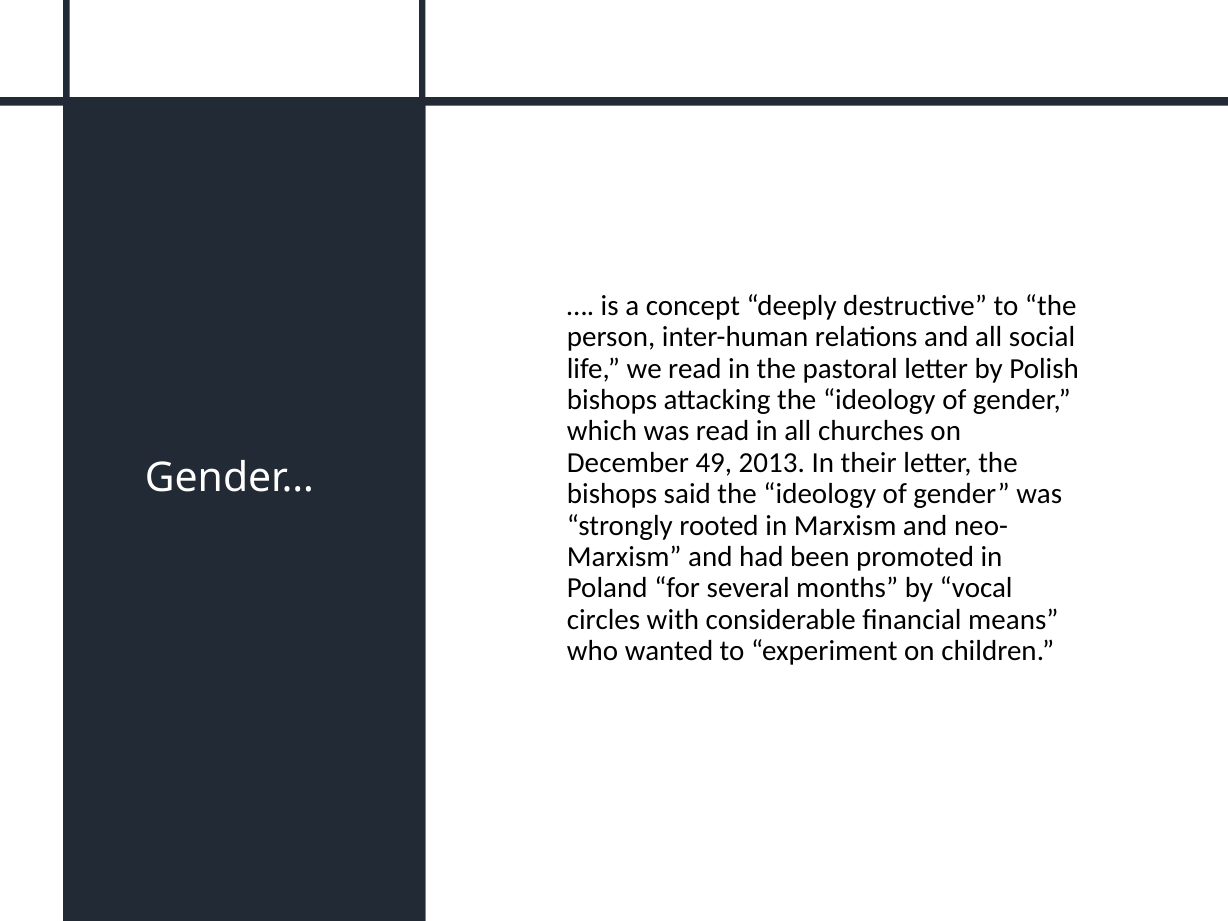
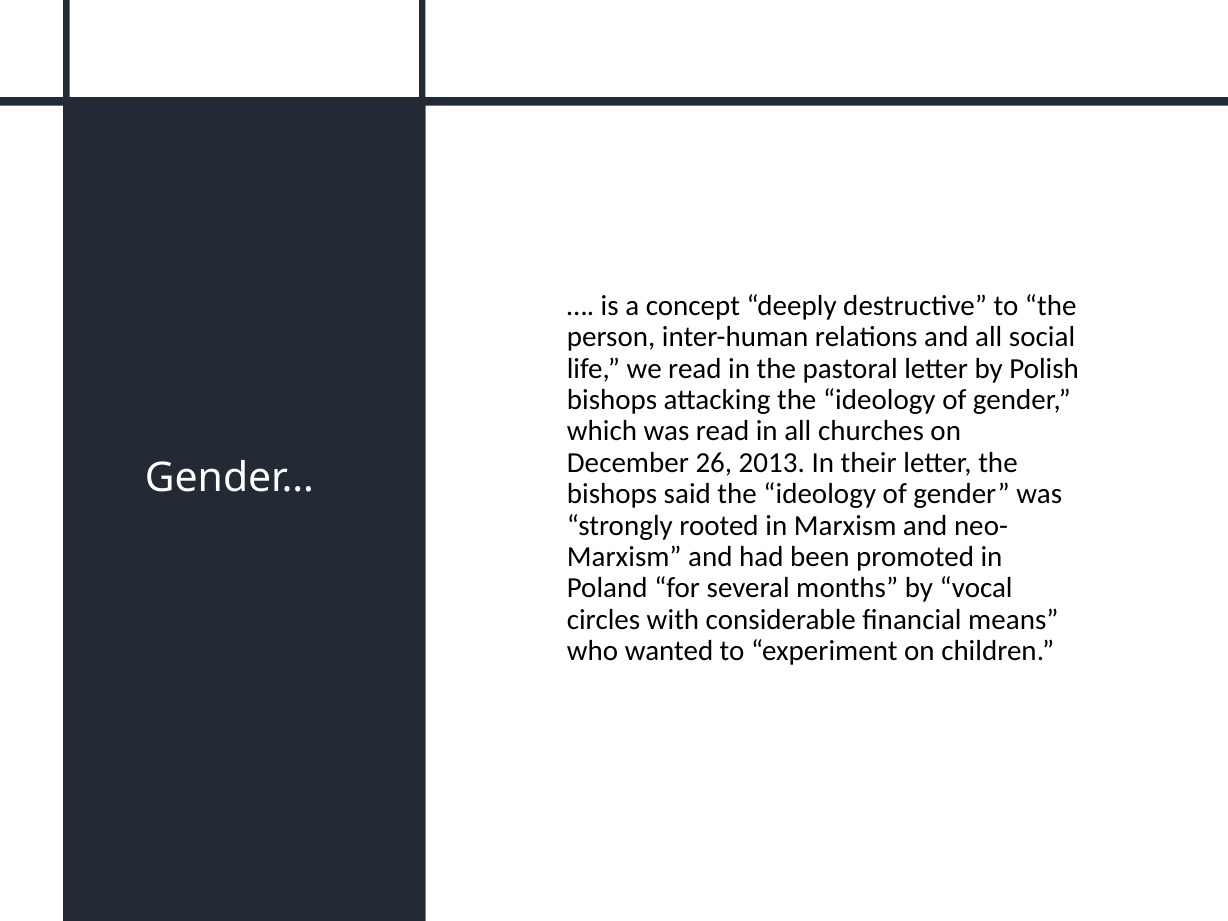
49: 49 -> 26
